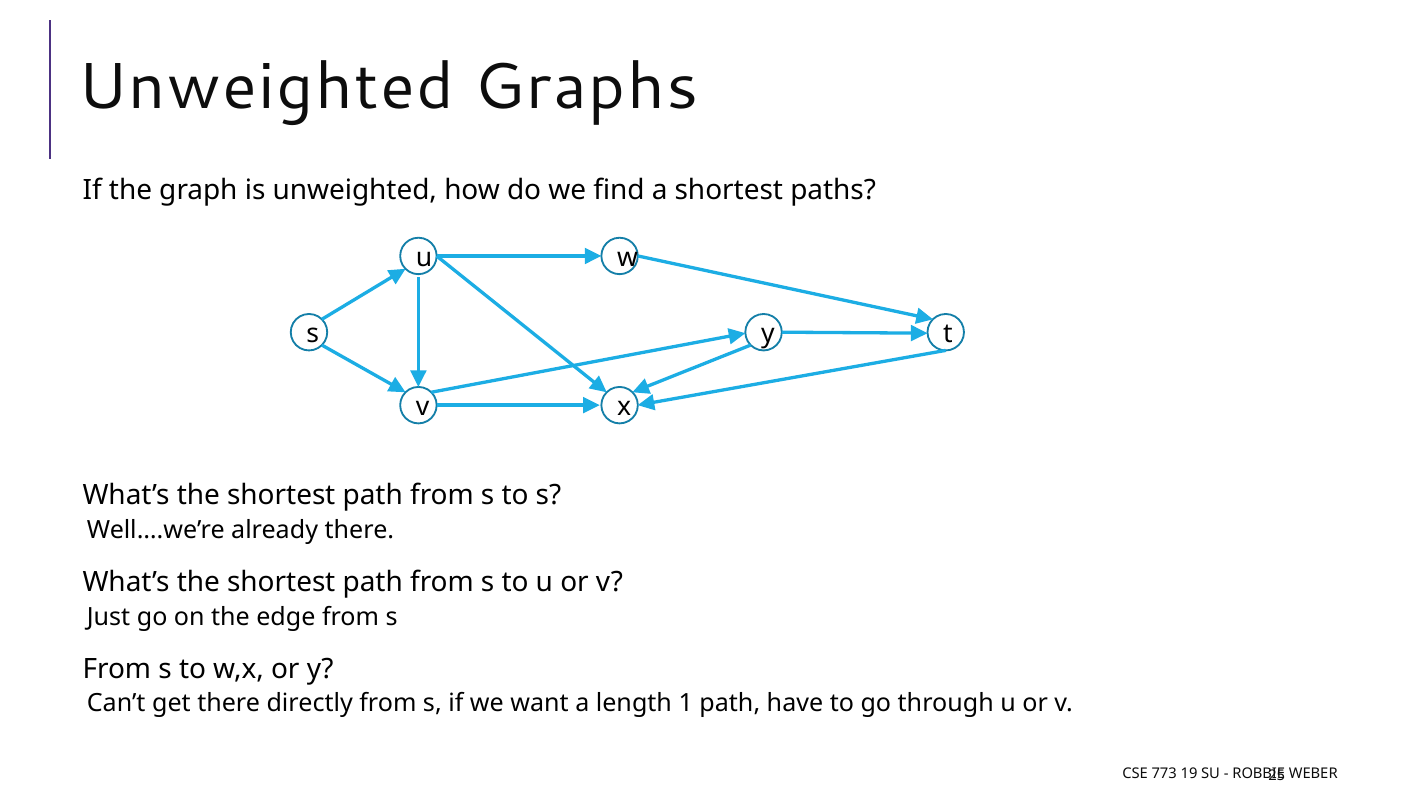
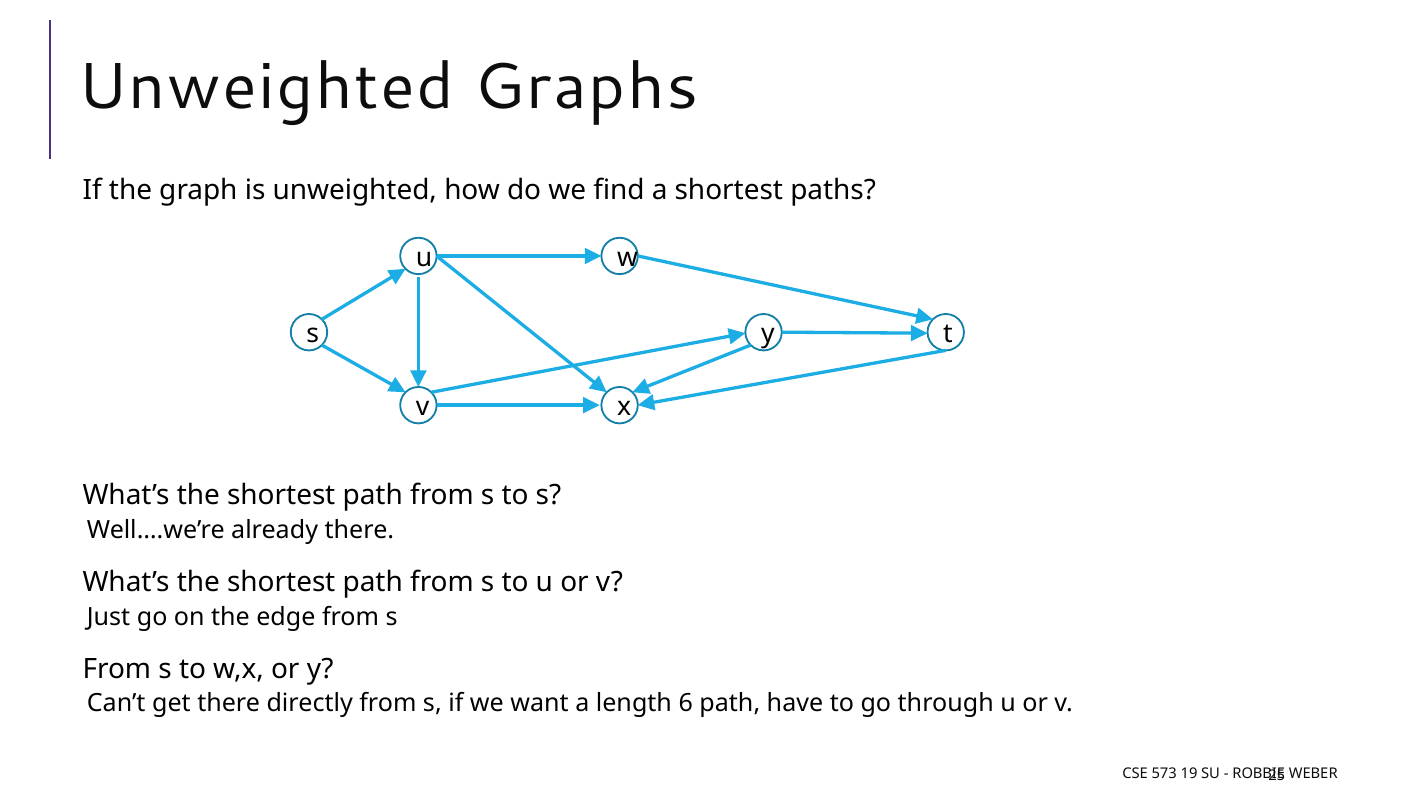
1: 1 -> 6
773: 773 -> 573
